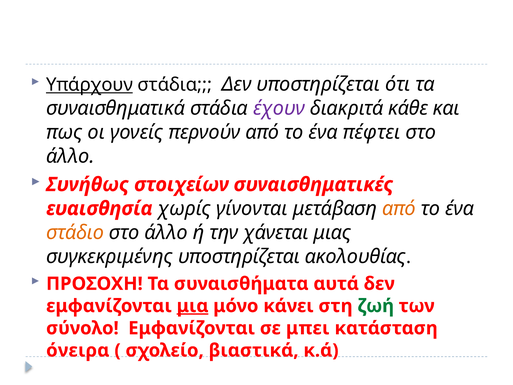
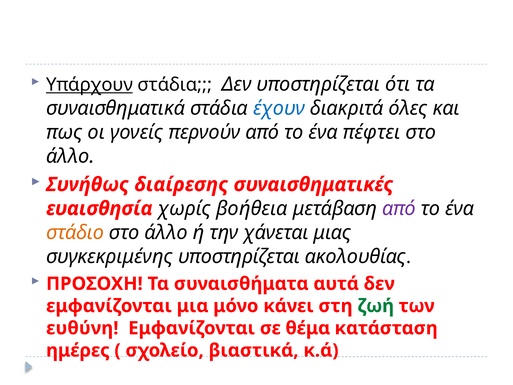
έχουν colour: purple -> blue
κάθε: κάθε -> όλες
στοιχείων: στοιχείων -> διαίρεσης
γίνονται: γίνονται -> βοήθεια
από at (399, 208) colour: orange -> purple
μια underline: present -> none
σύνολο: σύνολο -> ευθύνη
μπει: μπει -> θέμα
όνειρα: όνειρα -> ημέρες
